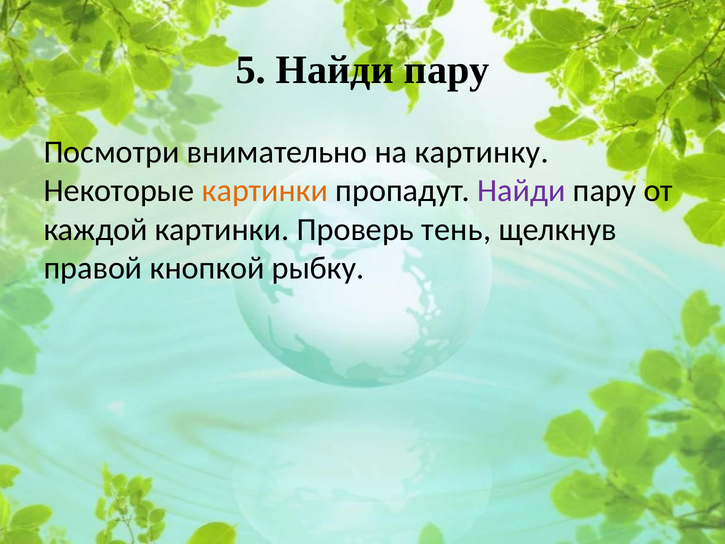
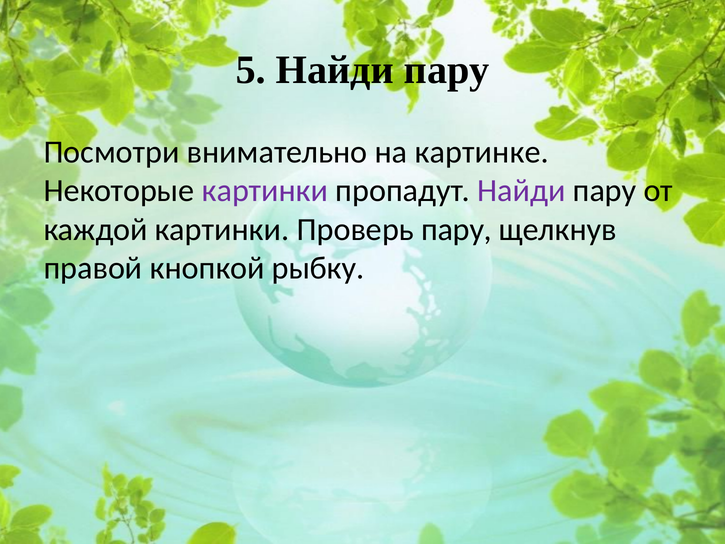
картинку: картинку -> картинке
картинки at (265, 191) colour: orange -> purple
Проверь тень: тень -> пару
